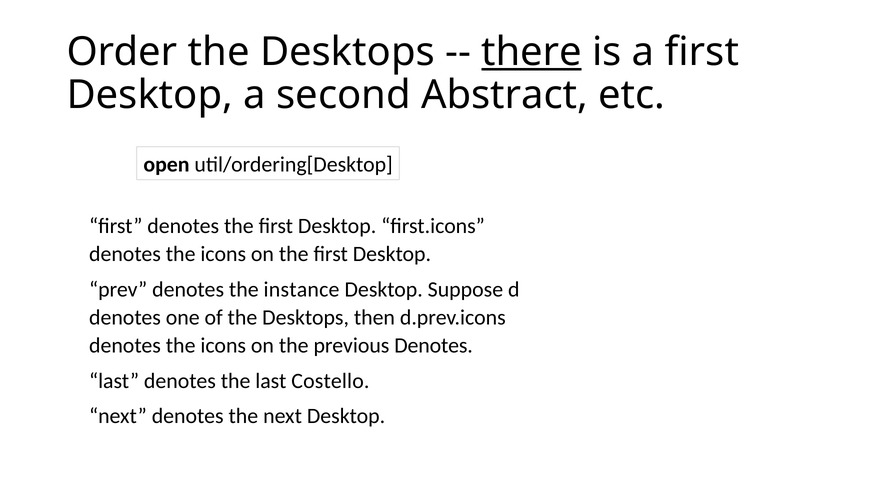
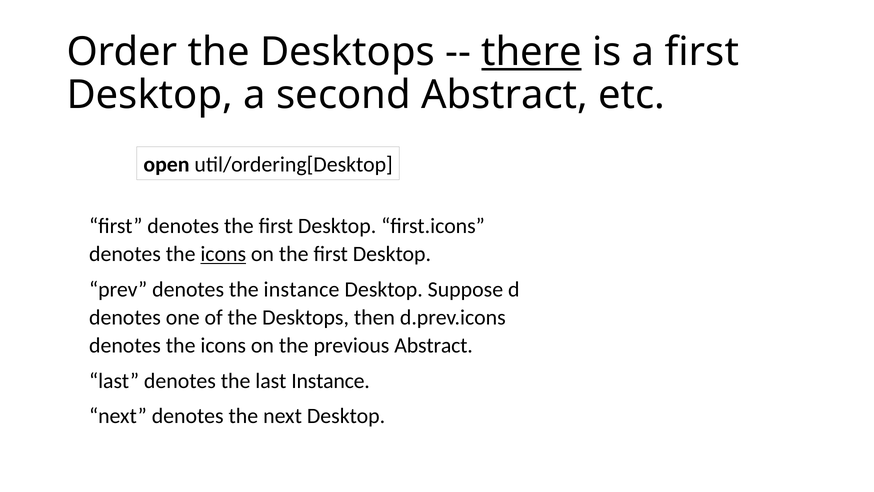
icons at (223, 254) underline: none -> present
previous Denotes: Denotes -> Abstract
last Costello: Costello -> Instance
